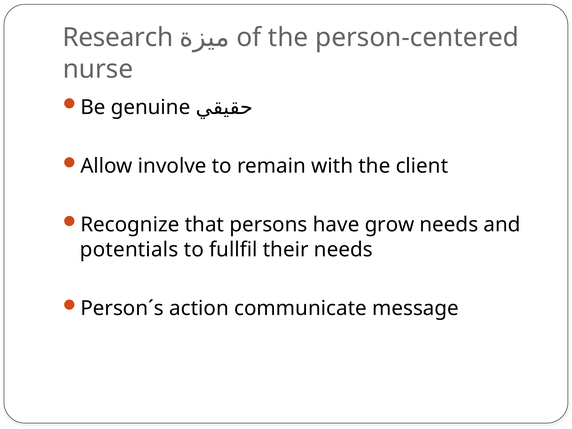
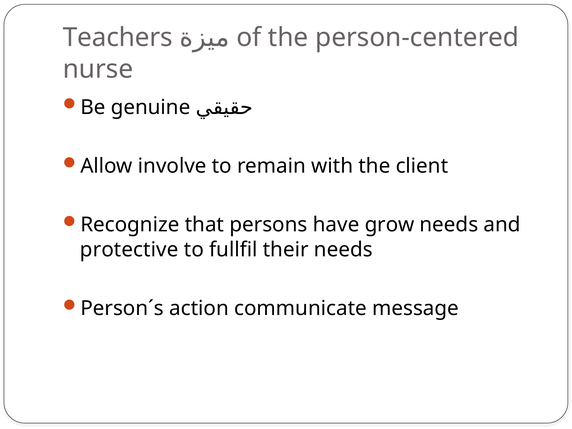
Research: Research -> Teachers
potentials: potentials -> protective
